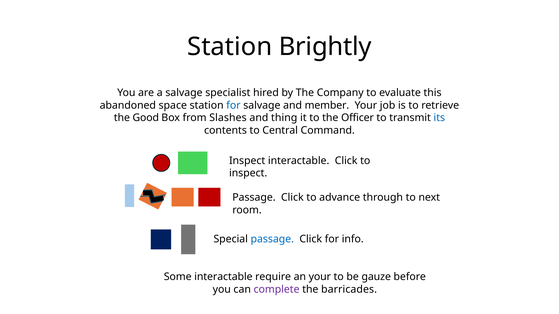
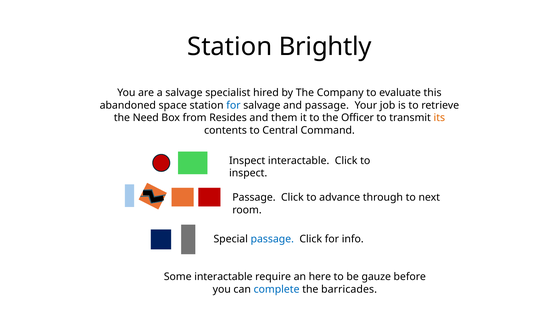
and member: member -> passage
Good: Good -> Need
Slashes: Slashes -> Resides
thing: thing -> them
its colour: blue -> orange
an your: your -> here
complete colour: purple -> blue
